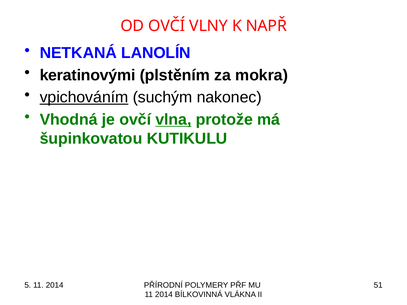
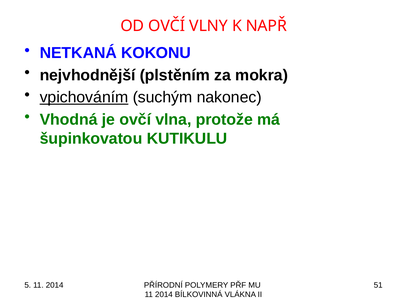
LANOLÍN: LANOLÍN -> KOKONU
keratinovými: keratinovými -> nejvhodnější
vlna underline: present -> none
